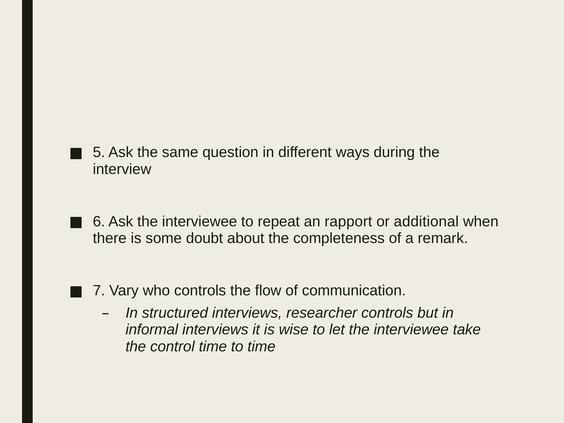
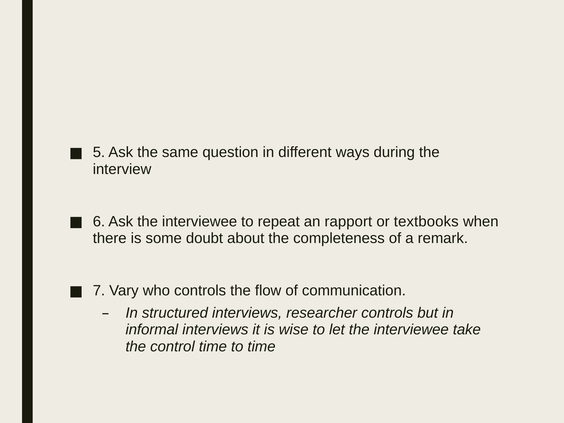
additional: additional -> textbooks
